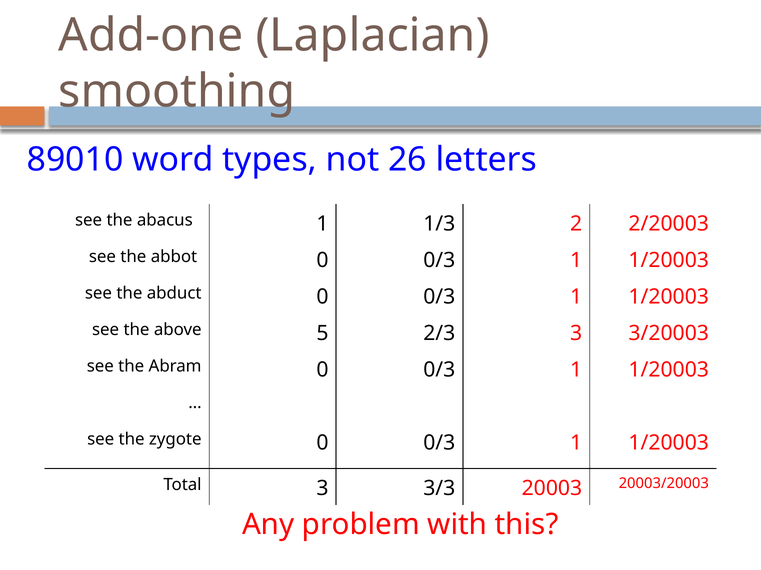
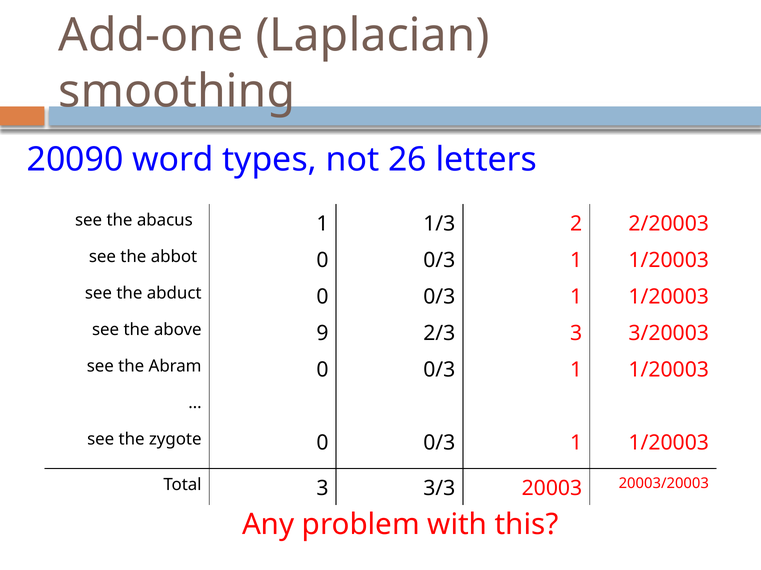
89010: 89010 -> 20090
5: 5 -> 9
